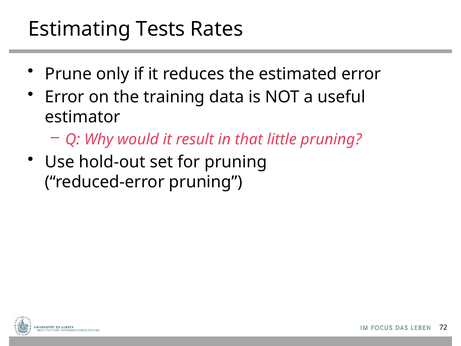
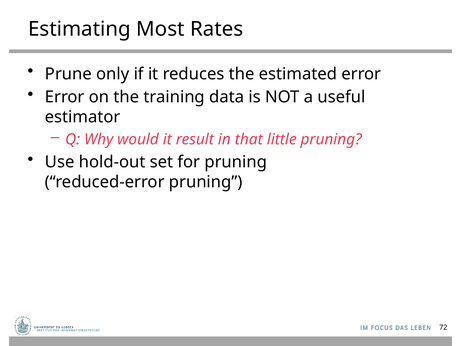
Tests: Tests -> Most
